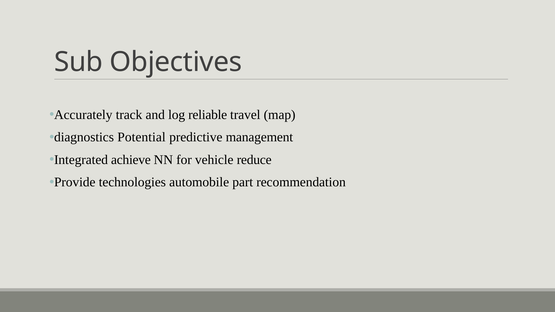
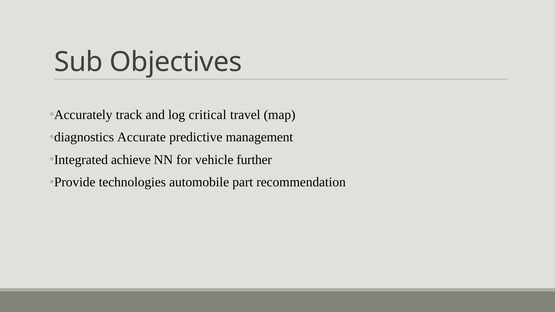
reliable: reliable -> critical
Potential: Potential -> Accurate
reduce: reduce -> further
